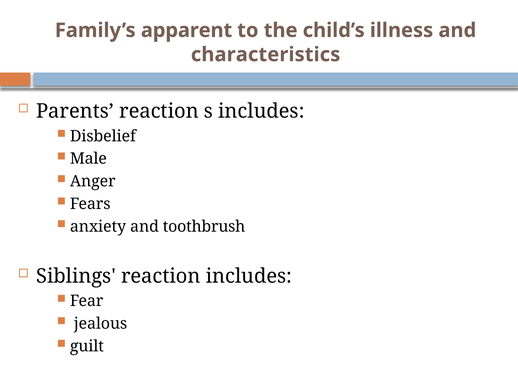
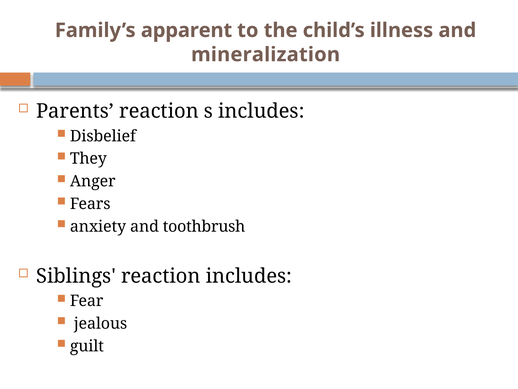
characteristics: characteristics -> mineralization
Male: Male -> They
